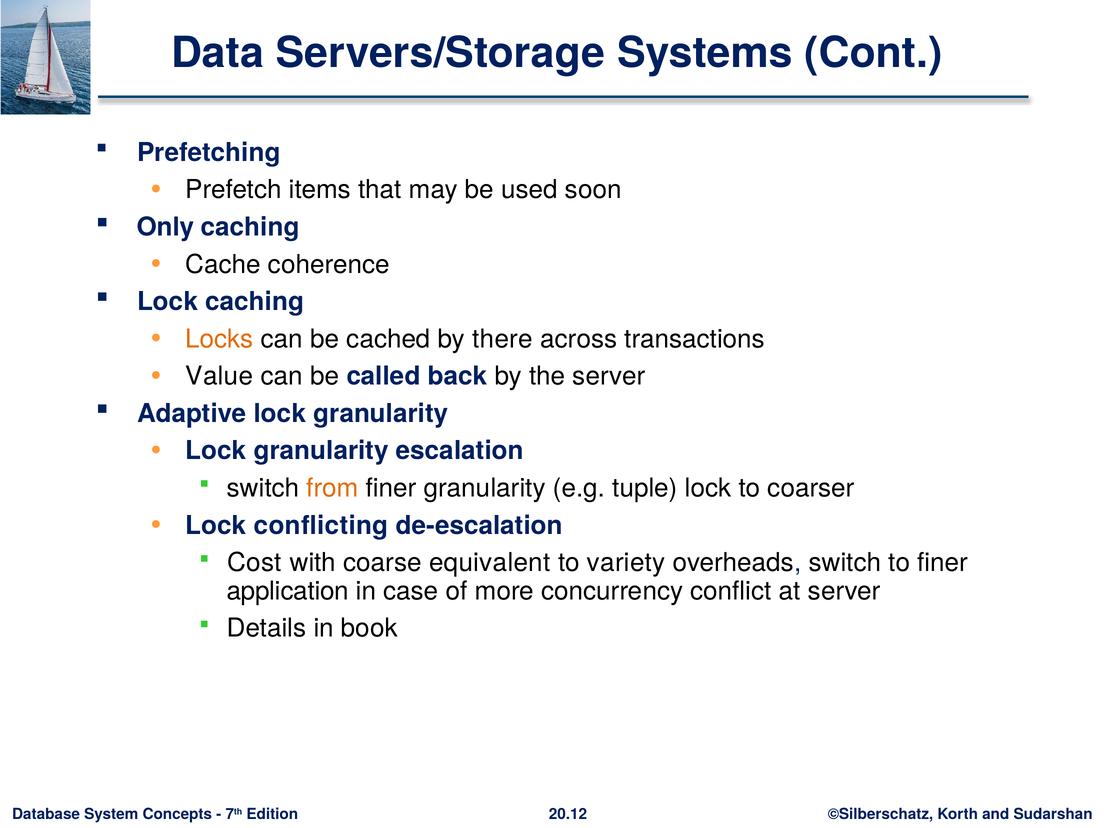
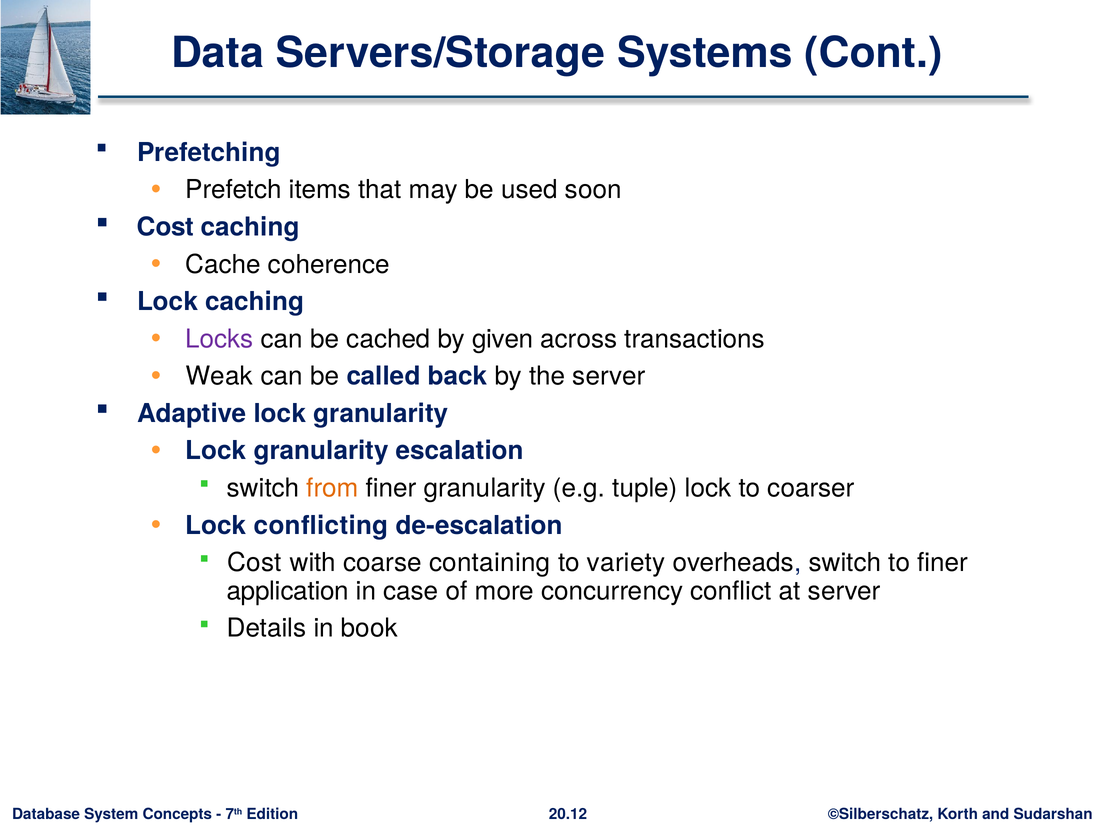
Only at (166, 227): Only -> Cost
Locks colour: orange -> purple
there: there -> given
Value: Value -> Weak
equivalent: equivalent -> containing
